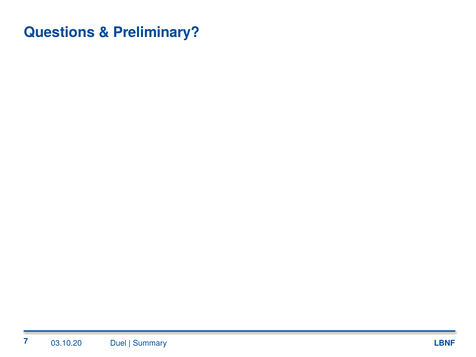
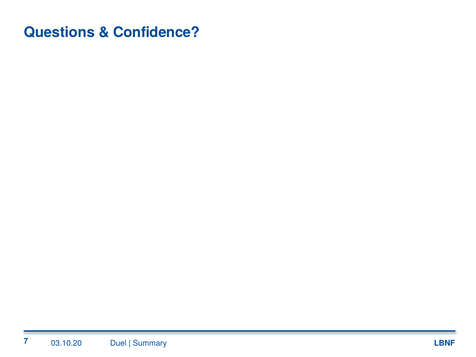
Preliminary: Preliminary -> Confidence
